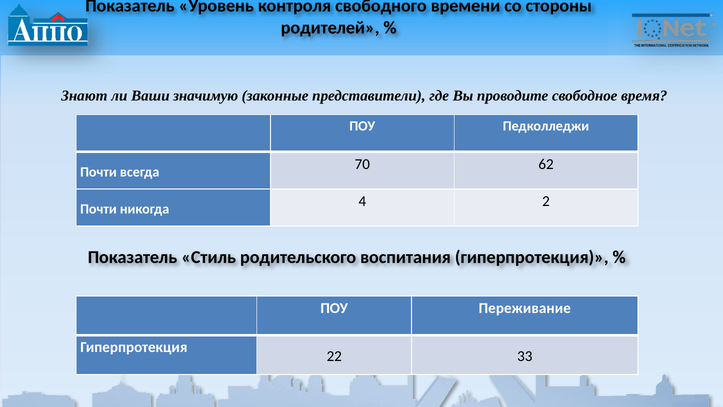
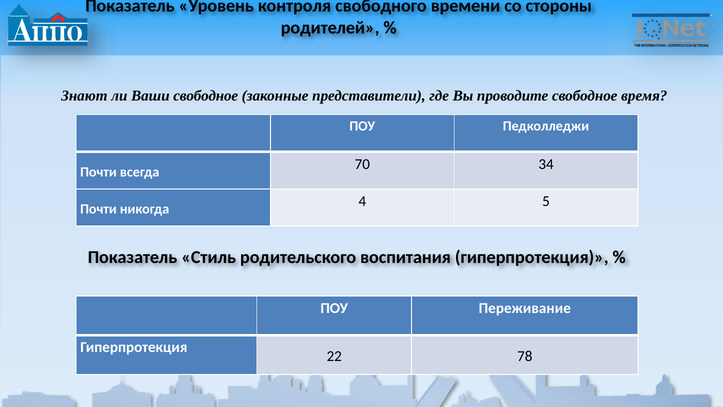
Ваши значимую: значимую -> свободное
62: 62 -> 34
2: 2 -> 5
33: 33 -> 78
